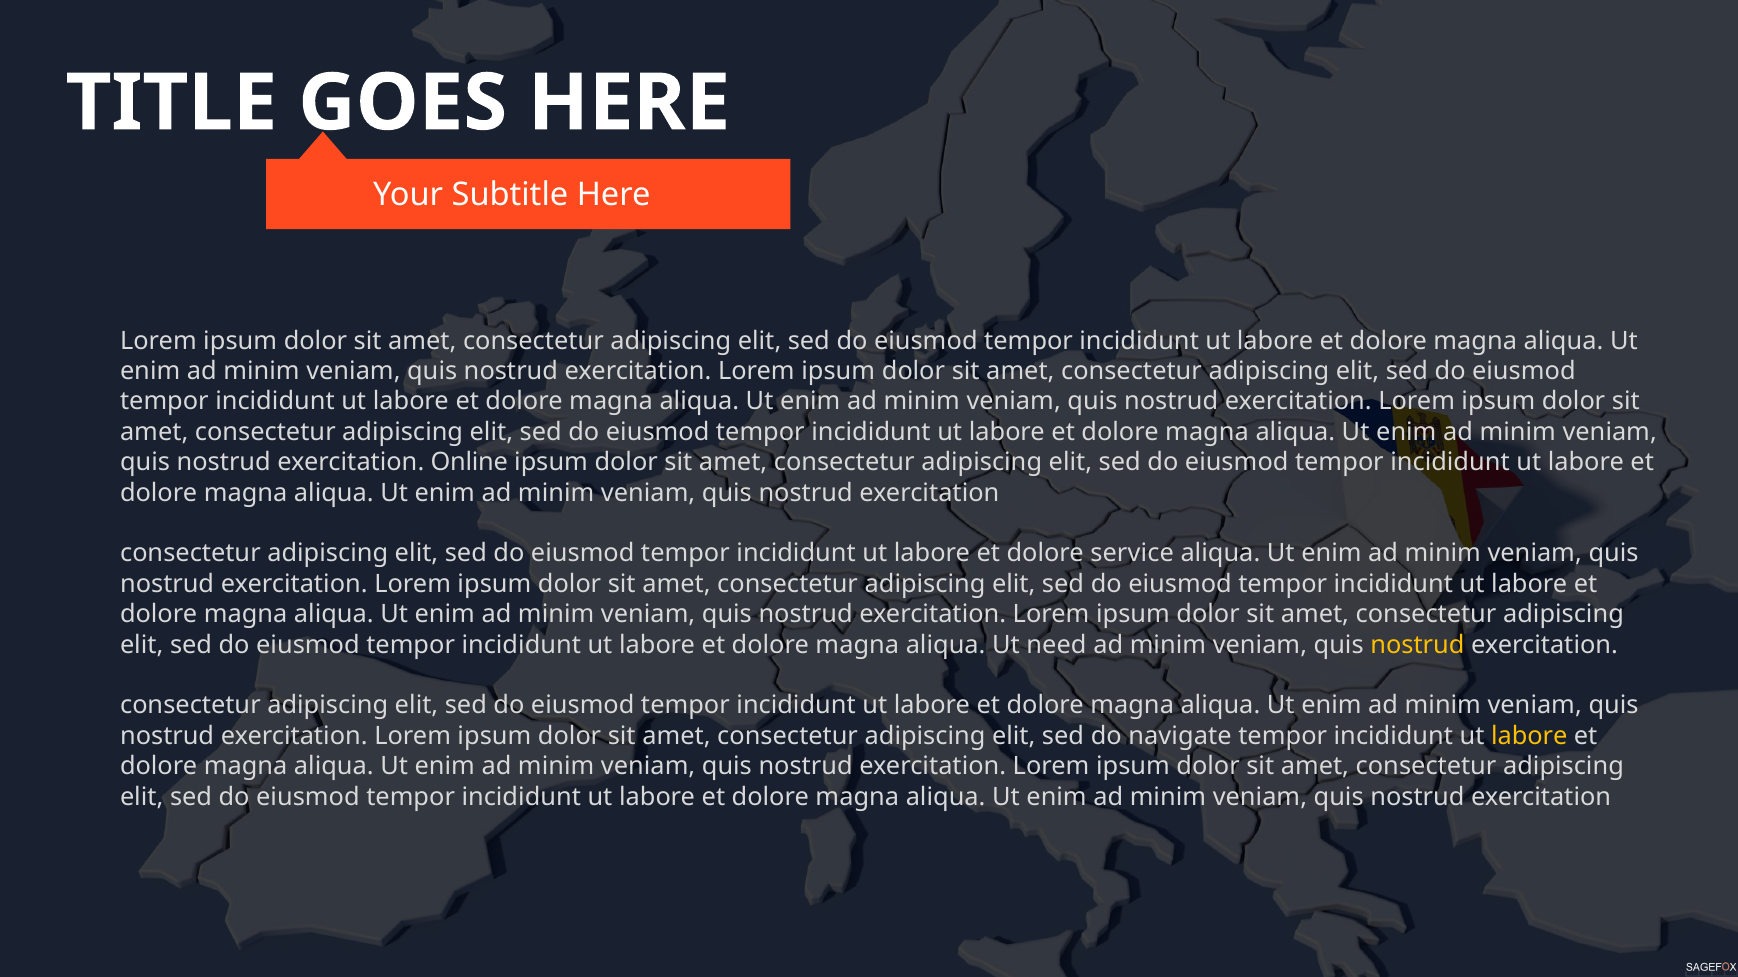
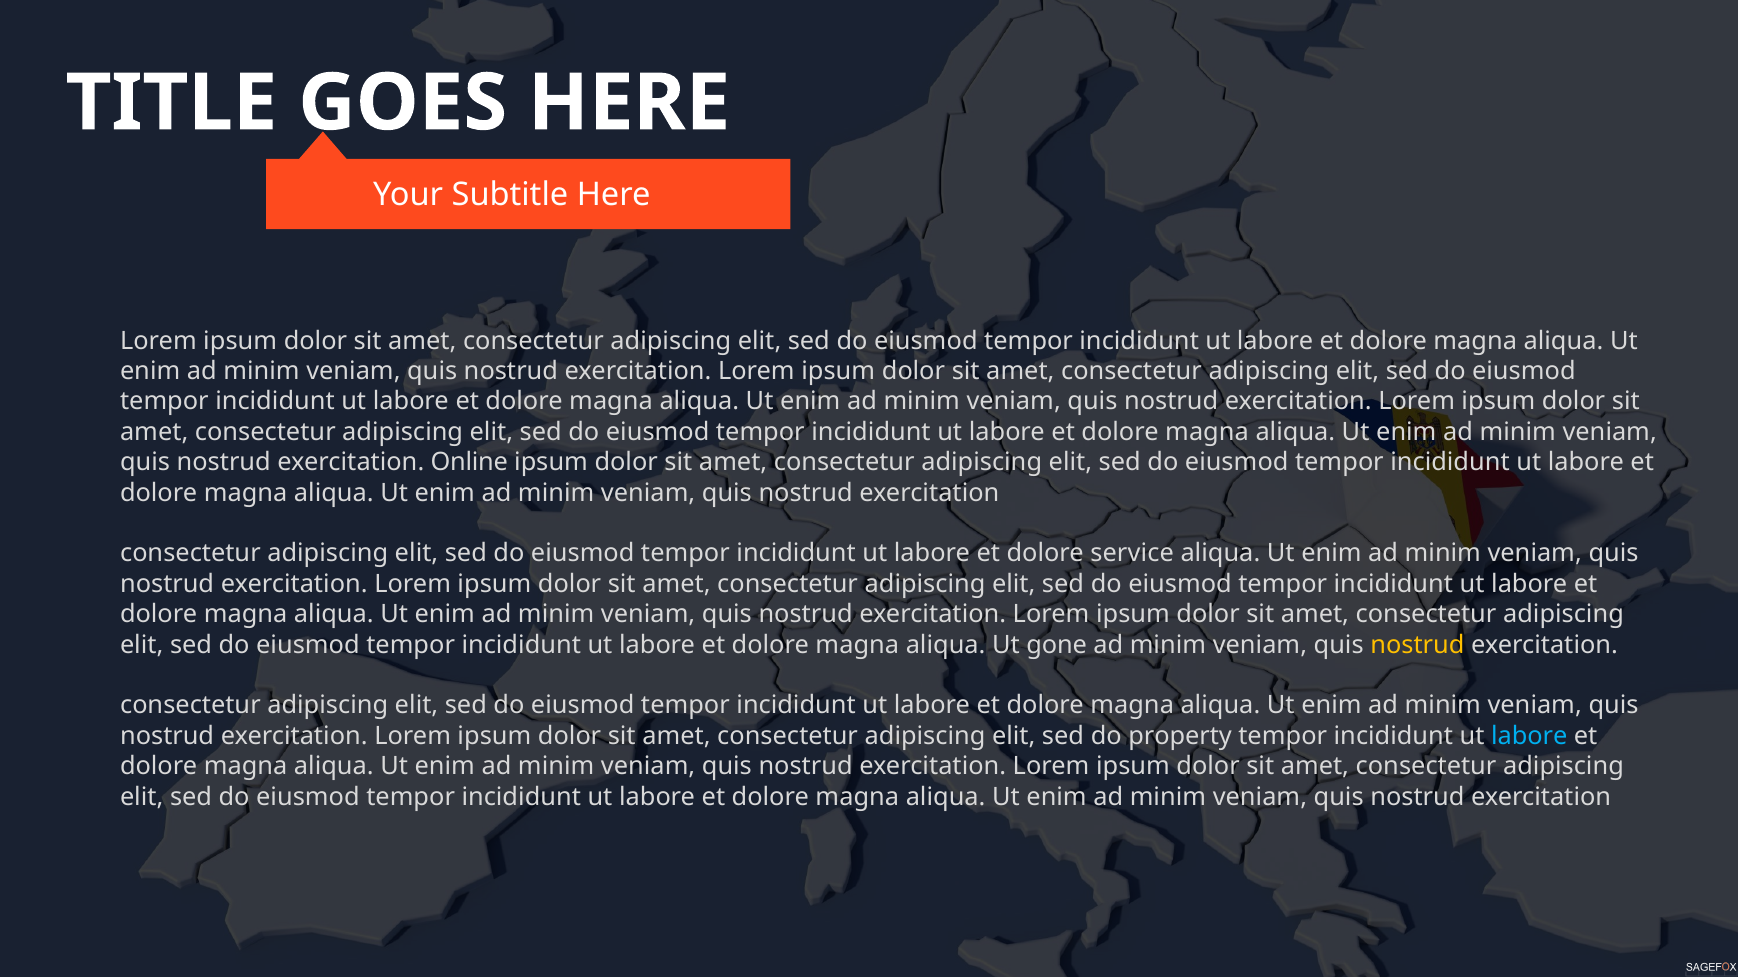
need: need -> gone
navigate: navigate -> property
labore at (1529, 736) colour: yellow -> light blue
